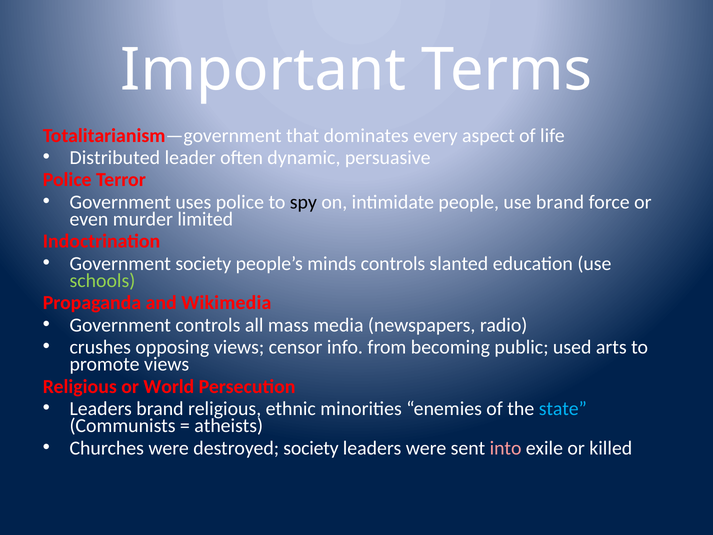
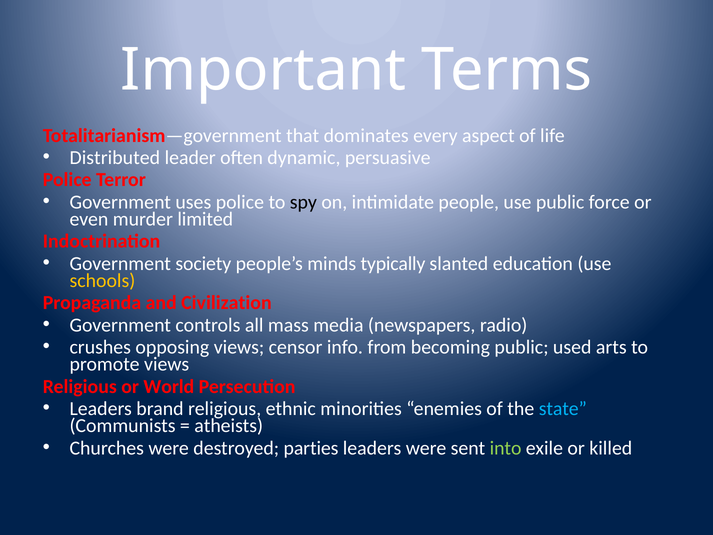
use brand: brand -> public
minds controls: controls -> typically
schools colour: light green -> yellow
Wikimedia: Wikimedia -> Civilization
destroyed society: society -> parties
into colour: pink -> light green
